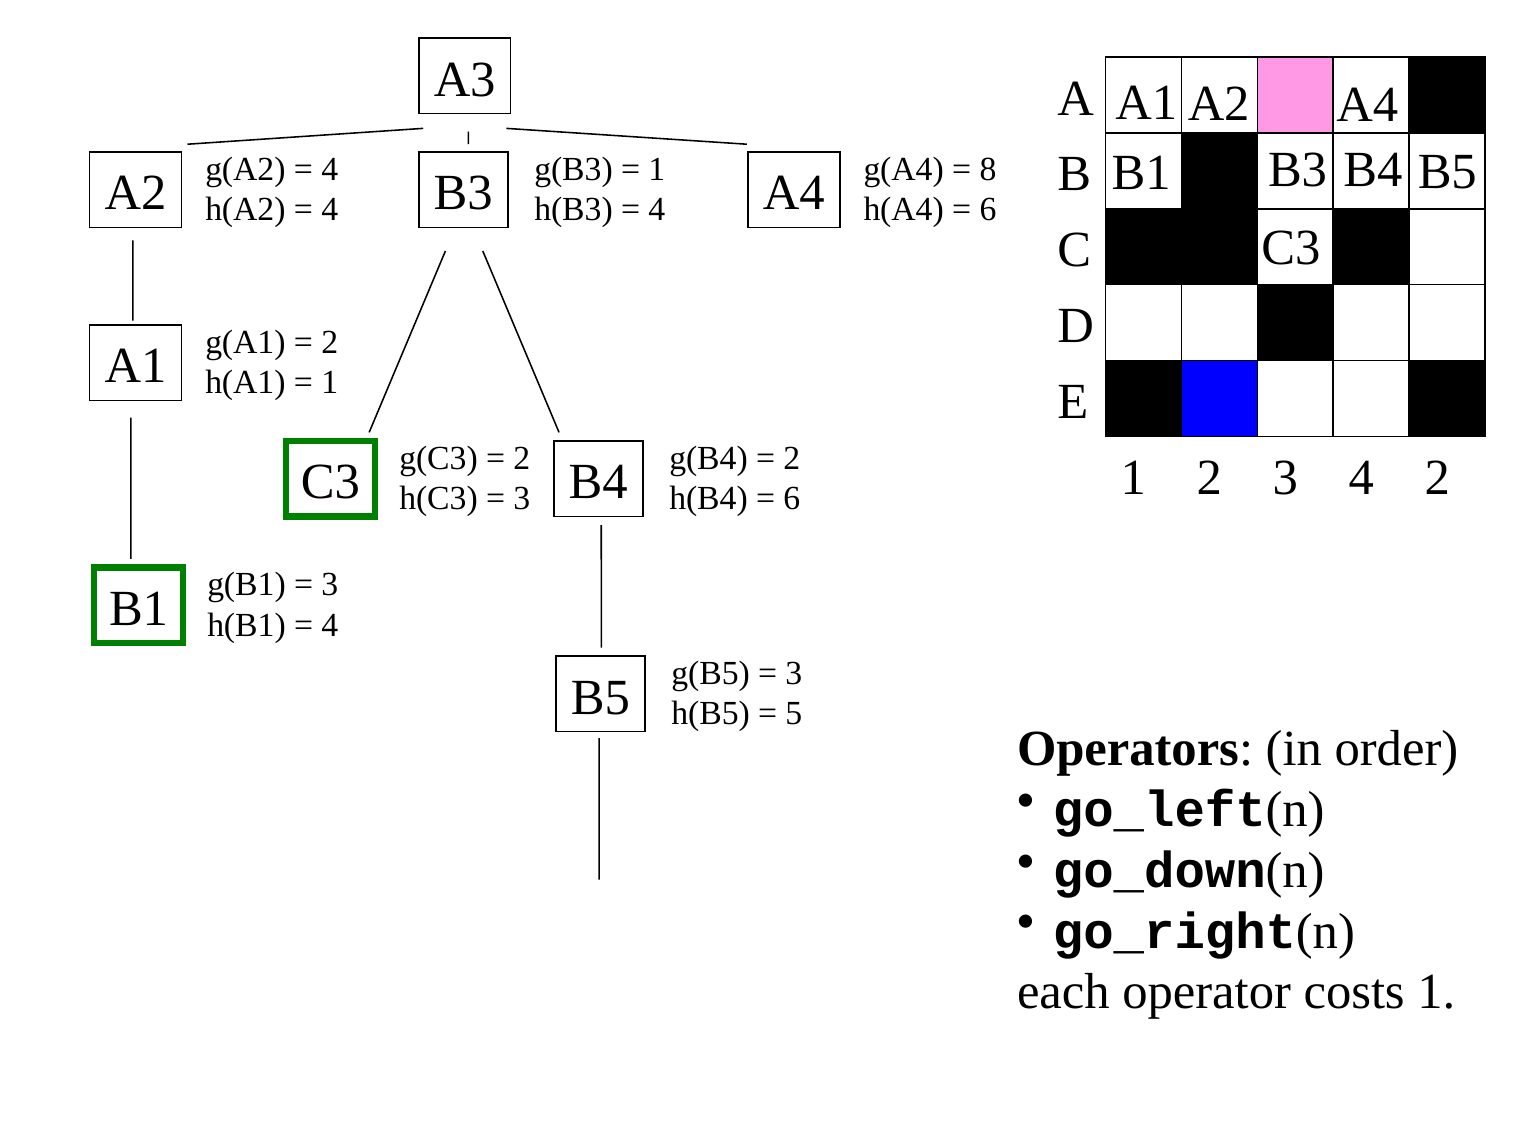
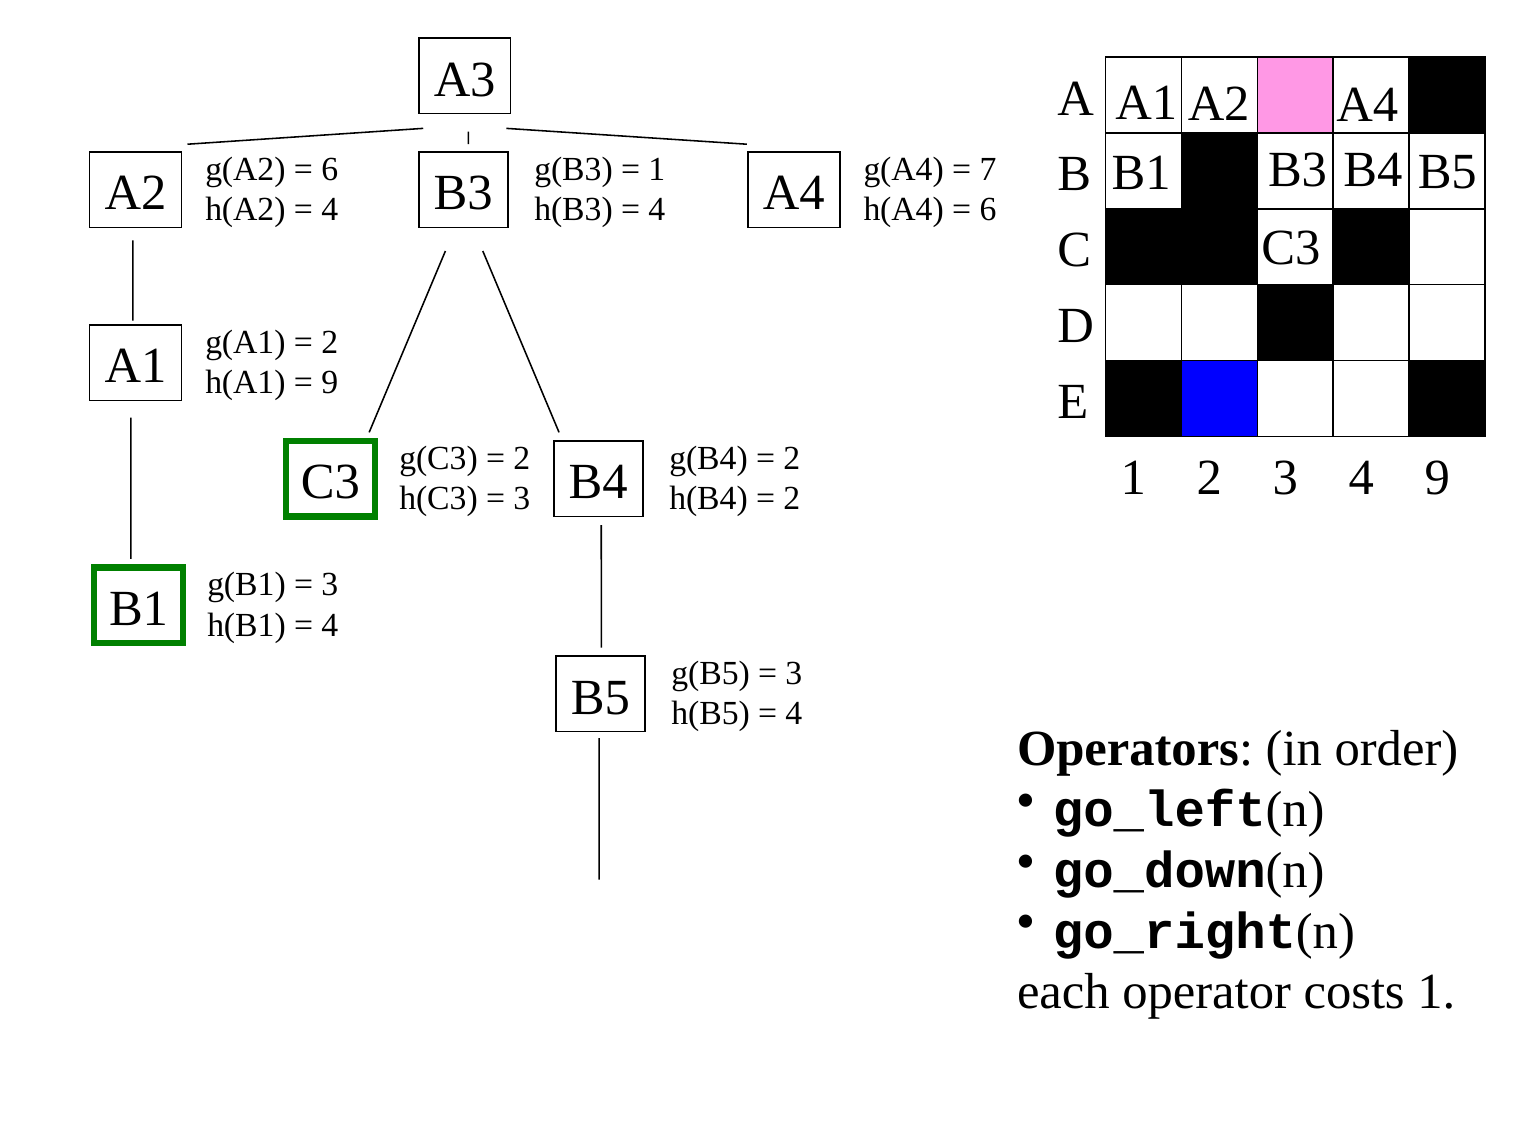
4 at (330, 169): 4 -> 6
8: 8 -> 7
1 at (330, 383): 1 -> 9
4 2: 2 -> 9
6 at (792, 499): 6 -> 2
5 at (794, 714): 5 -> 4
